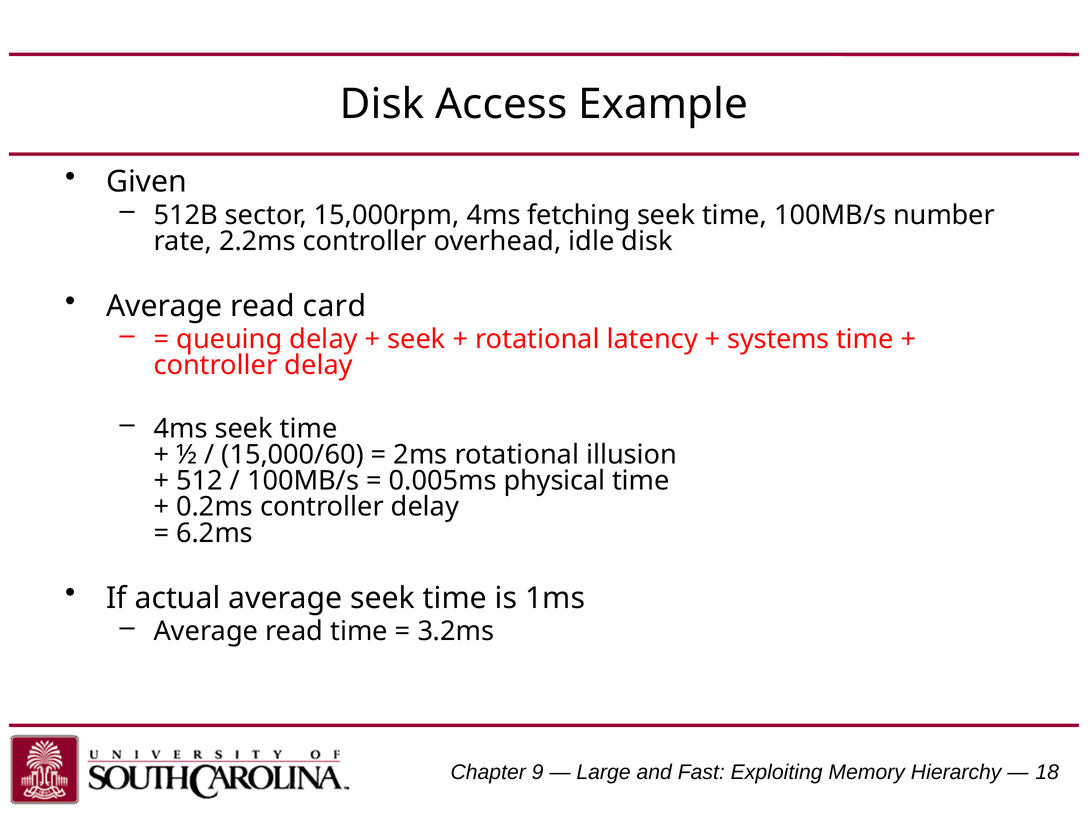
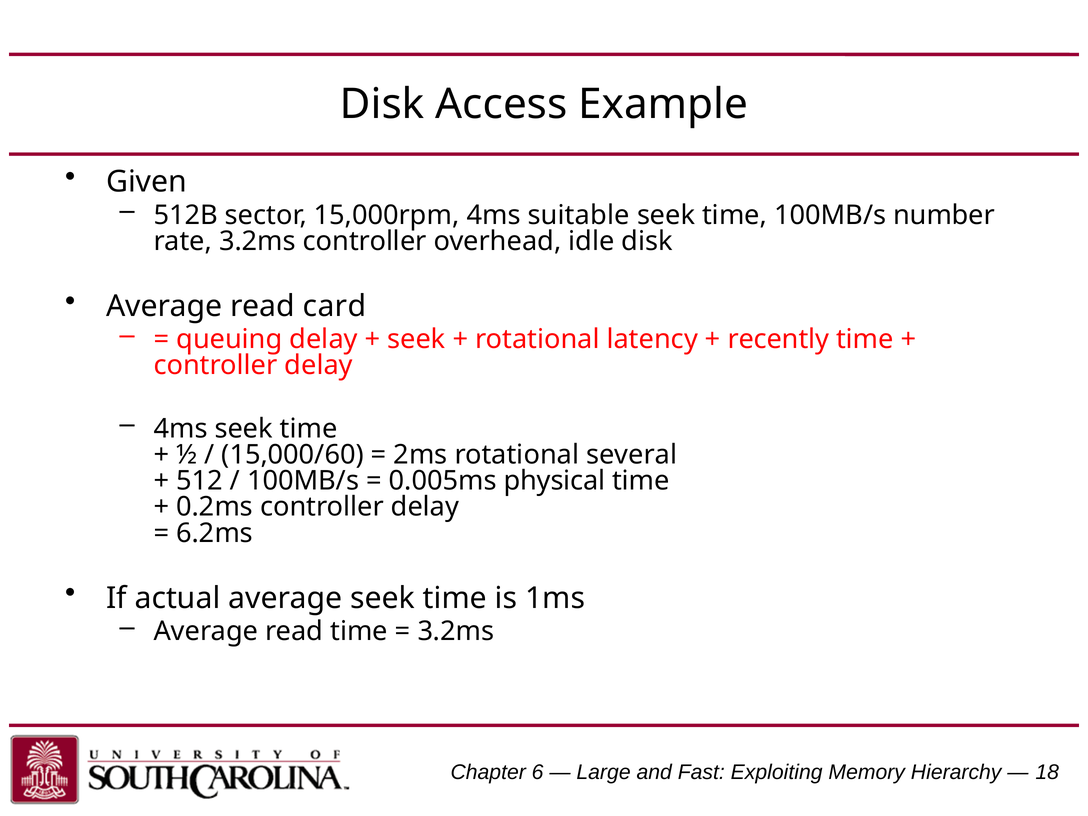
fetching: fetching -> suitable
rate 2.2ms: 2.2ms -> 3.2ms
systems: systems -> recently
illusion: illusion -> several
9: 9 -> 6
